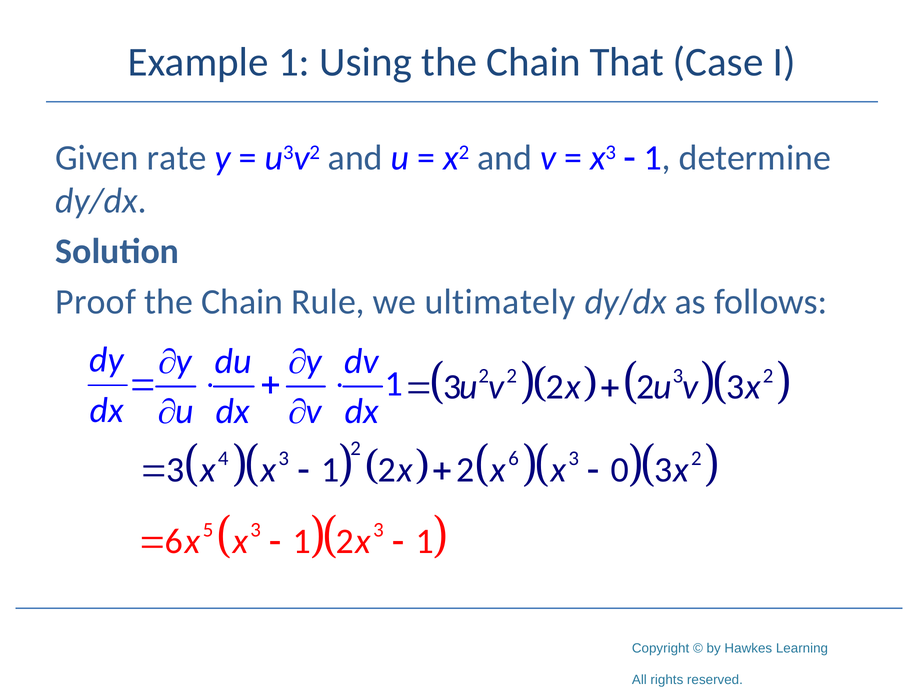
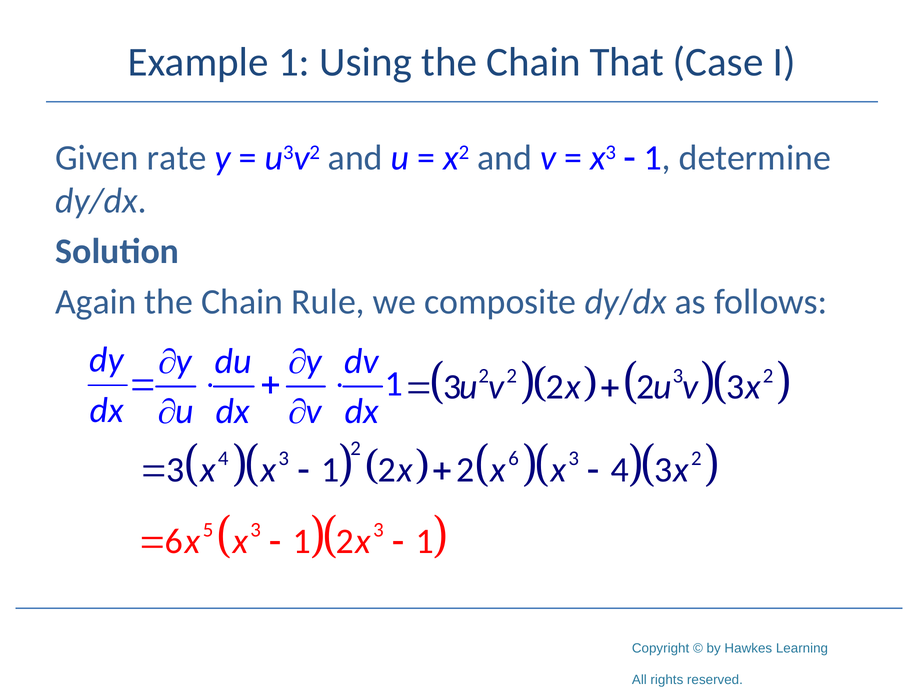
Proof: Proof -> Again
ultimately: ultimately -> composite
0 at (620, 470): 0 -> 4
